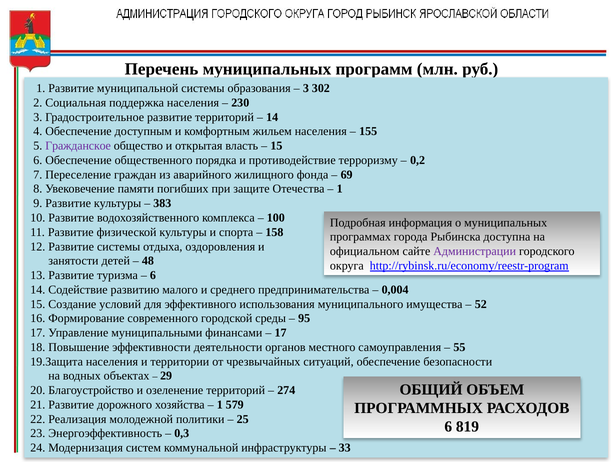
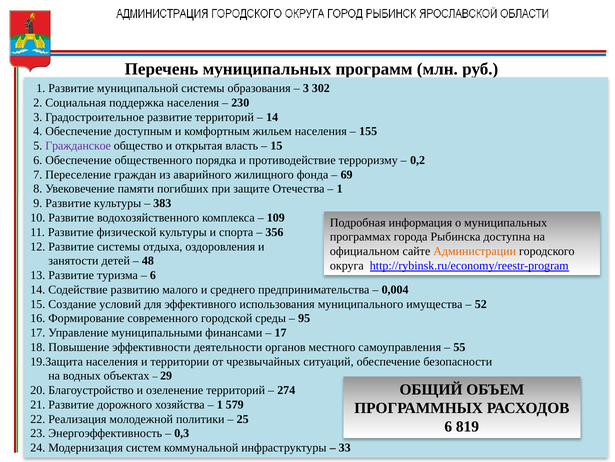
100: 100 -> 109
158: 158 -> 356
Администрации colour: purple -> orange
